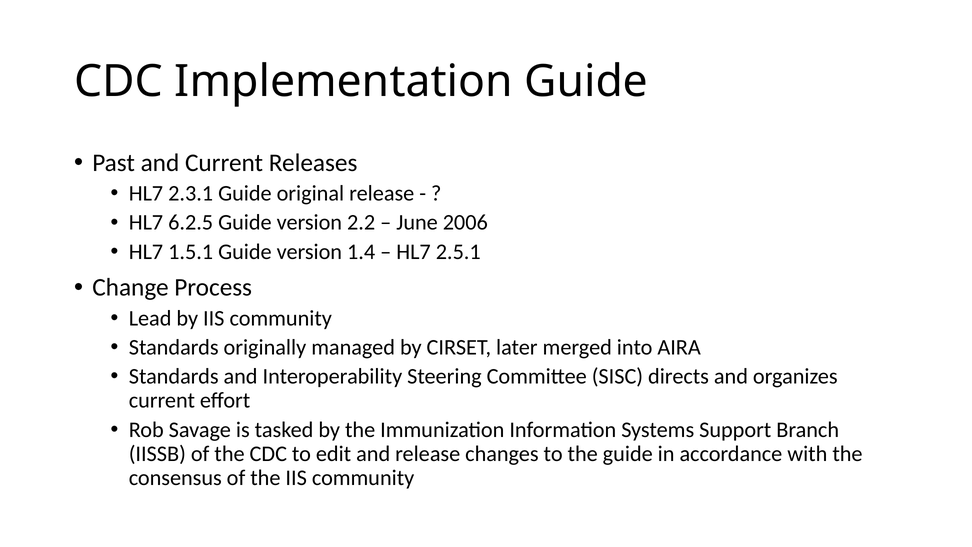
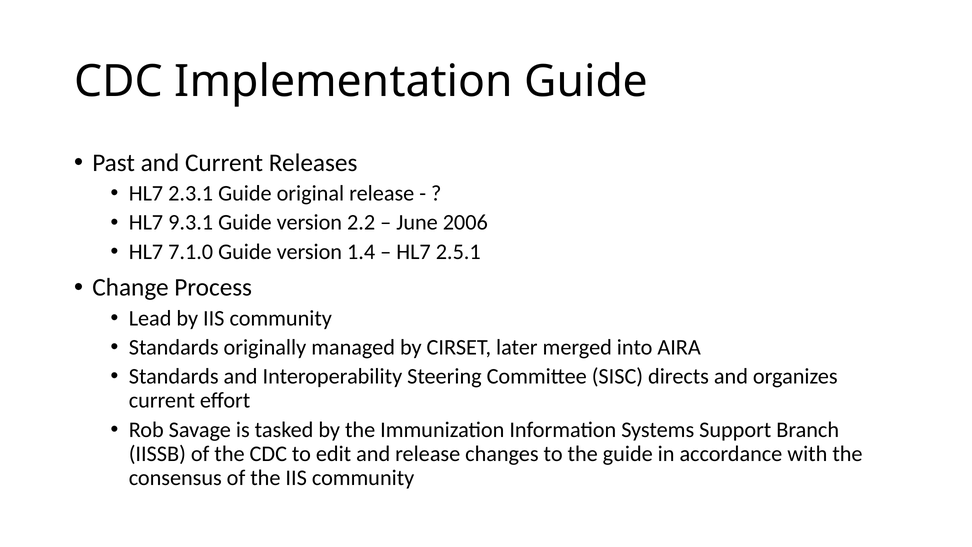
6.2.5: 6.2.5 -> 9.3.1
1.5.1: 1.5.1 -> 7.1.0
